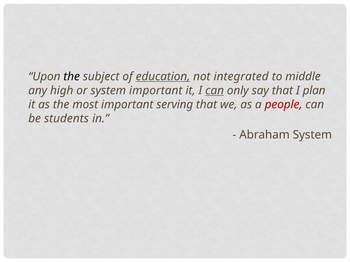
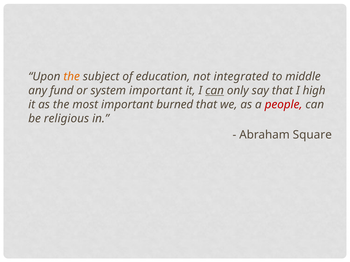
the at (72, 77) colour: black -> orange
education underline: present -> none
high: high -> fund
plan: plan -> high
serving: serving -> burned
students: students -> religious
Abraham System: System -> Square
